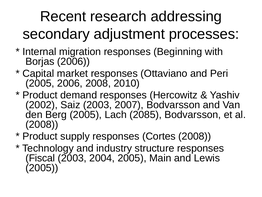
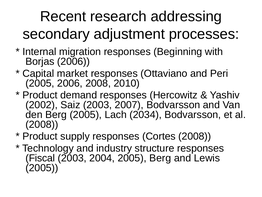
2085: 2085 -> 2034
2005 Main: Main -> Berg
